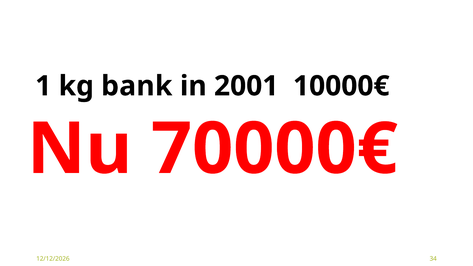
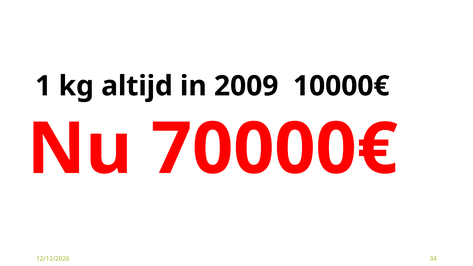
bank: bank -> altijd
2001: 2001 -> 2009
